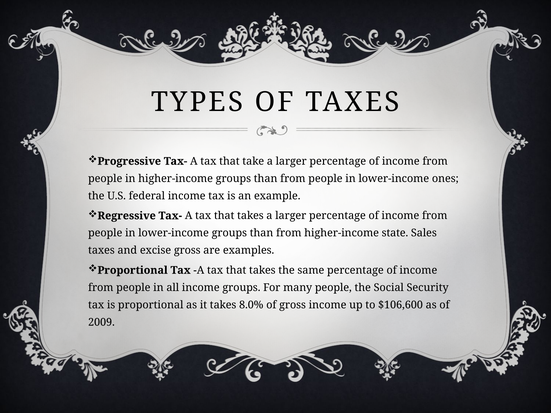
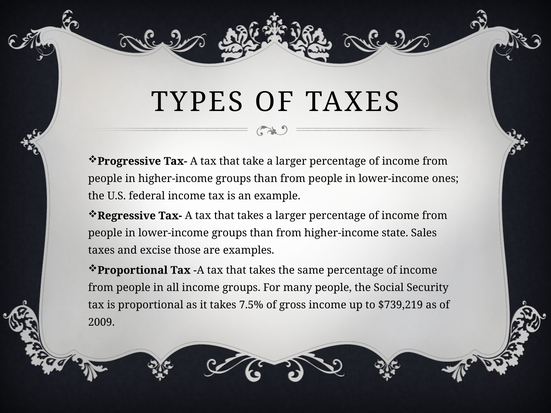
excise gross: gross -> those
8.0%: 8.0% -> 7.5%
$106,600: $106,600 -> $739,219
